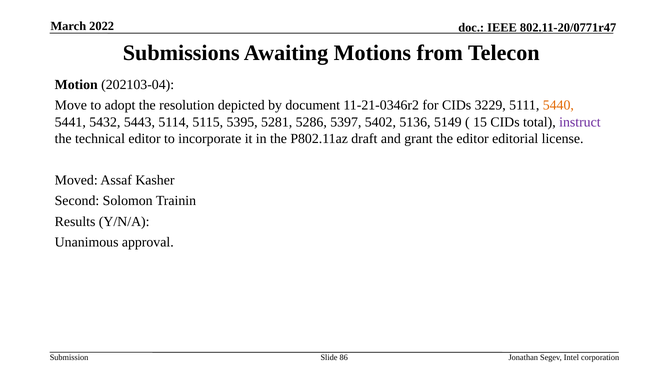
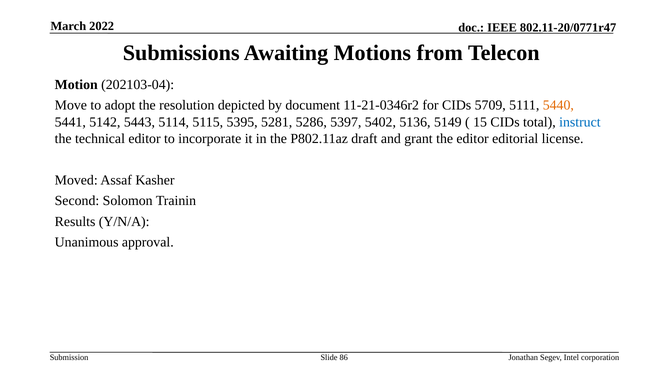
3229: 3229 -> 5709
5432: 5432 -> 5142
instruct colour: purple -> blue
